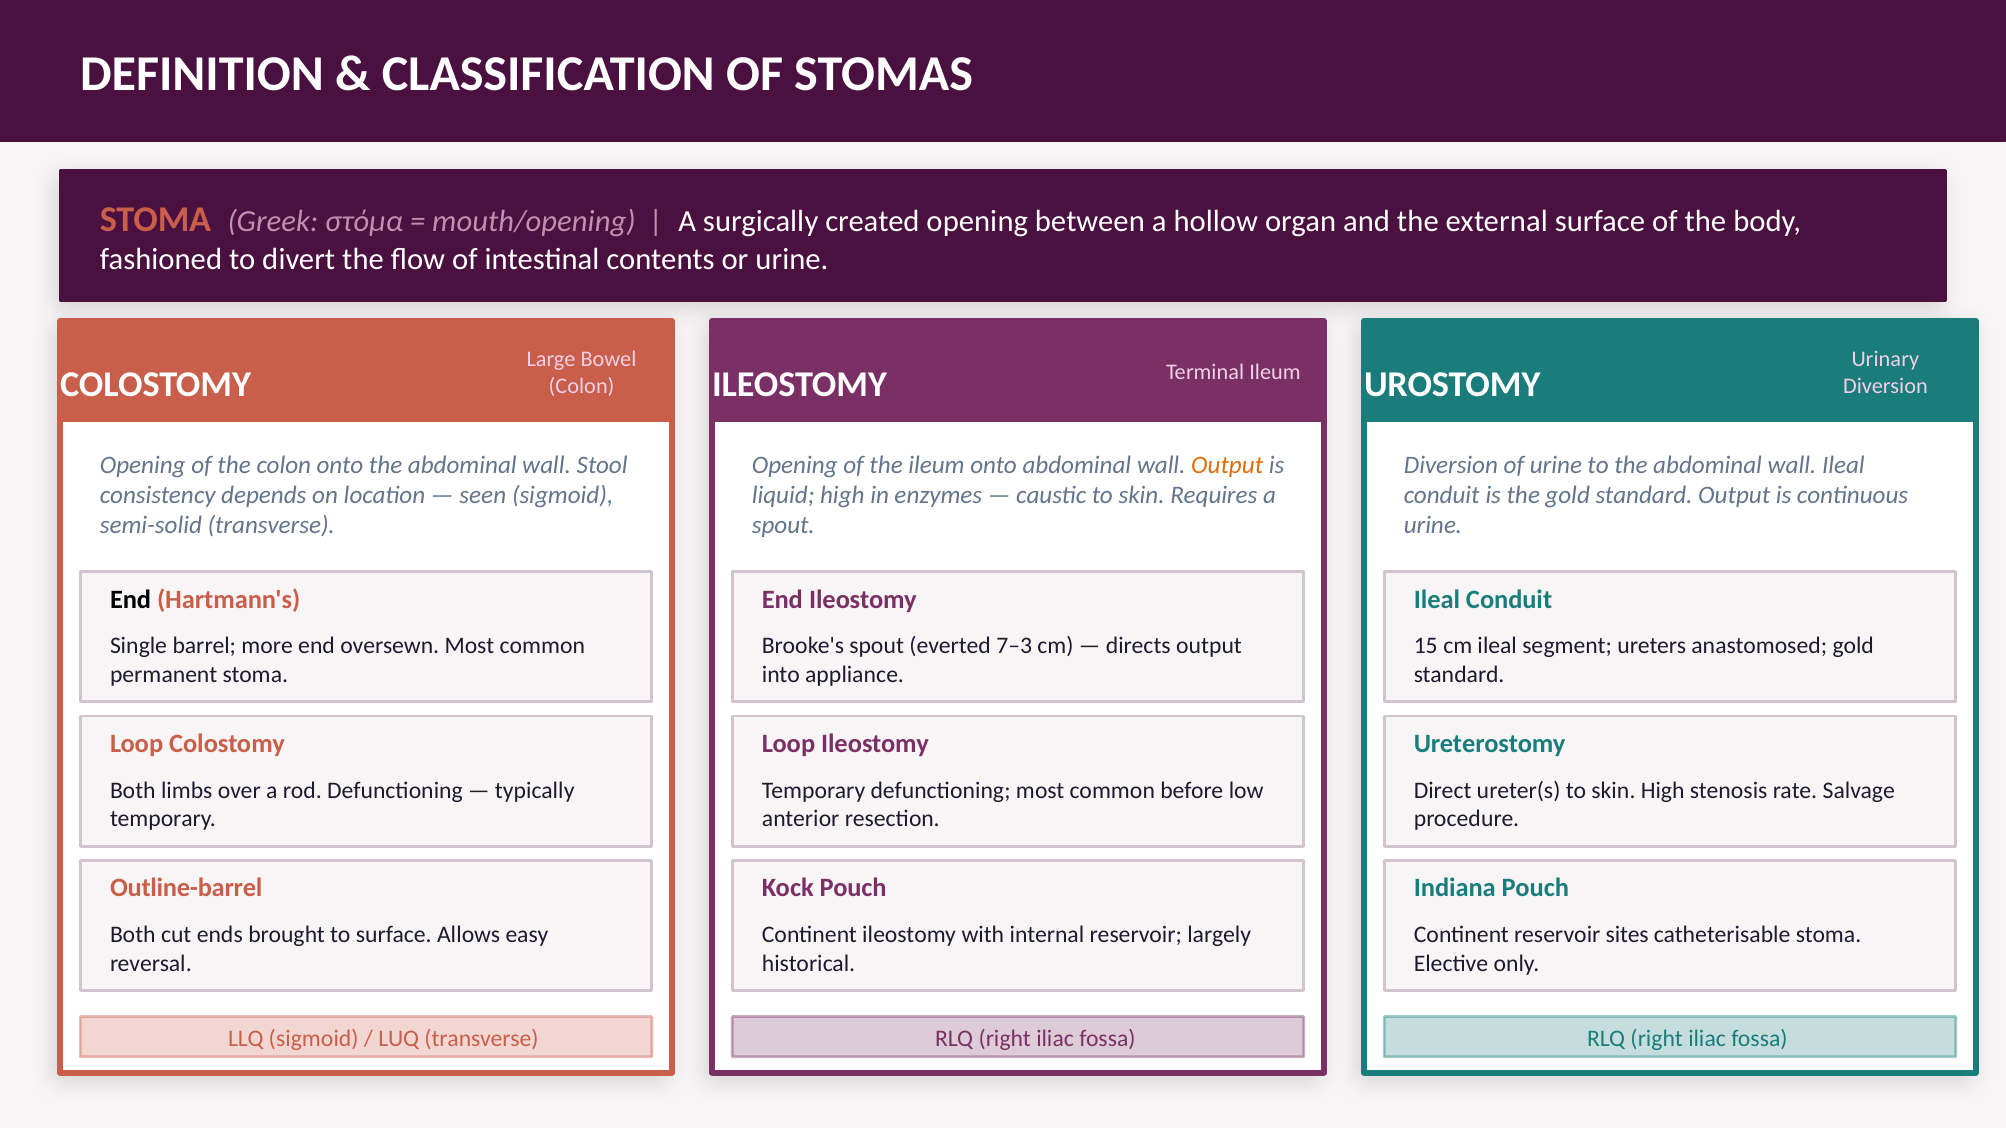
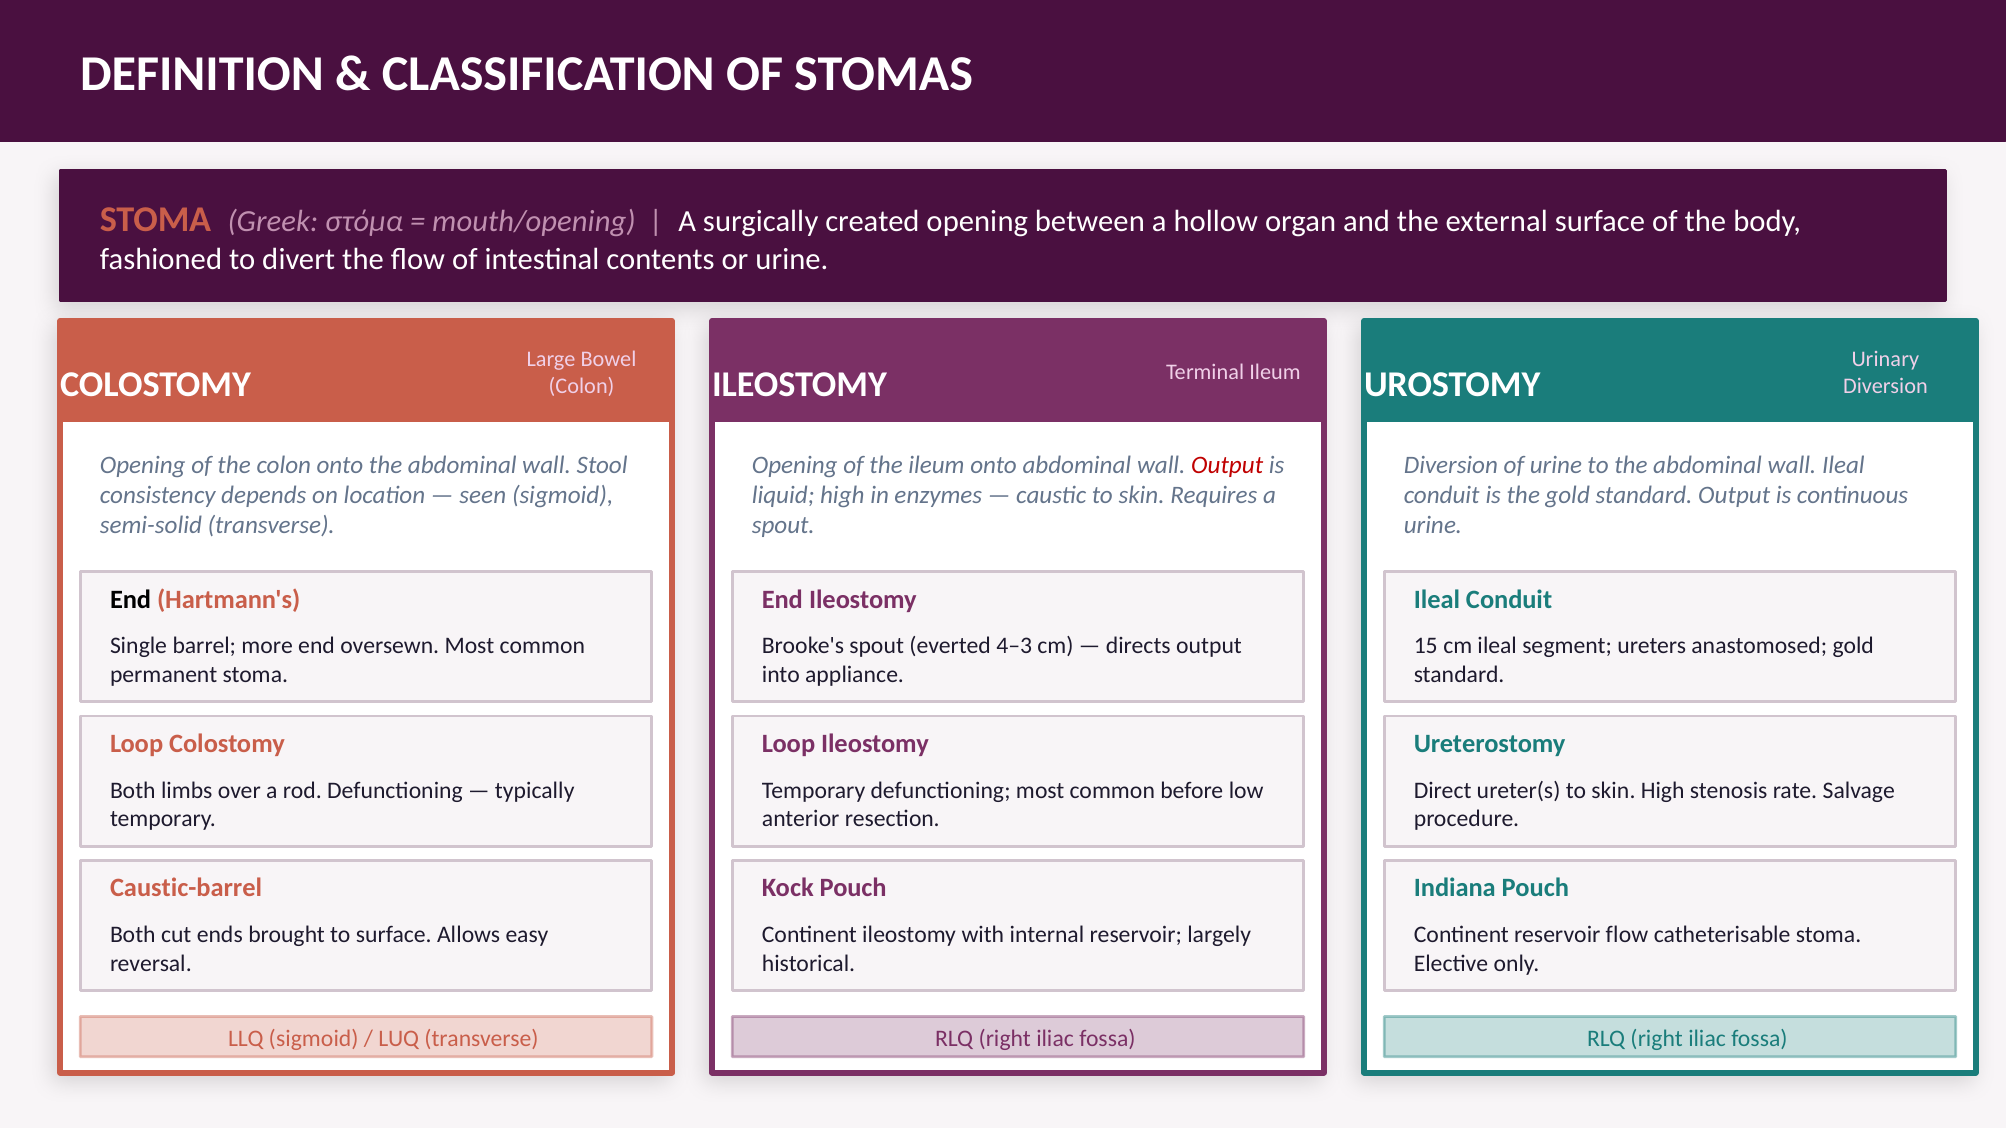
Output at (1227, 465) colour: orange -> red
7–3: 7–3 -> 4–3
Outline-barrel: Outline-barrel -> Caustic-barrel
reservoir sites: sites -> flow
